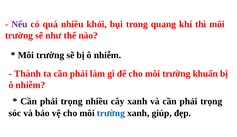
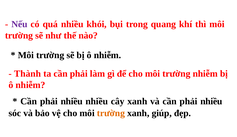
trường khuẩn: khuẩn -> nhiễm
trọng at (72, 101): trọng -> nhiều
và cần phải trọng: trọng -> nhiều
trường at (111, 113) colour: blue -> orange
